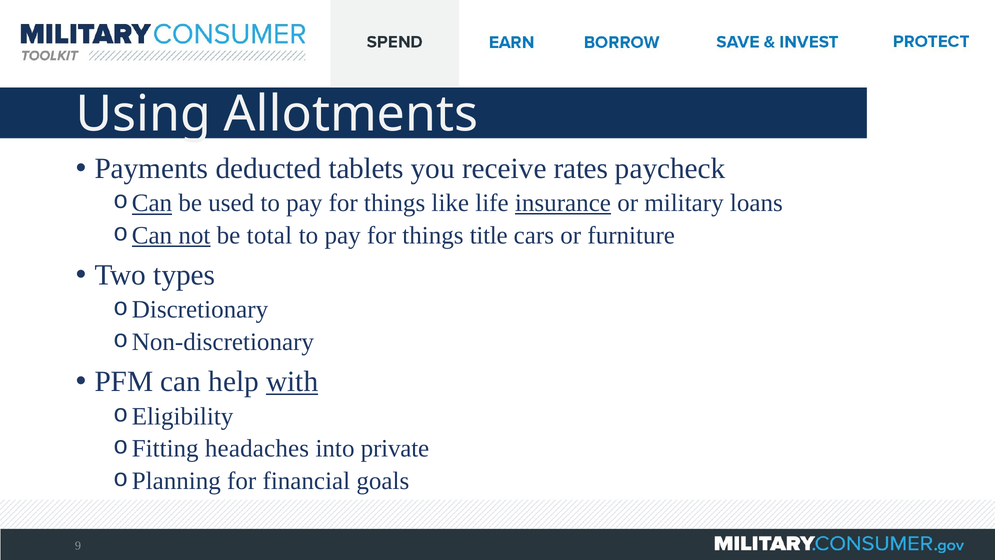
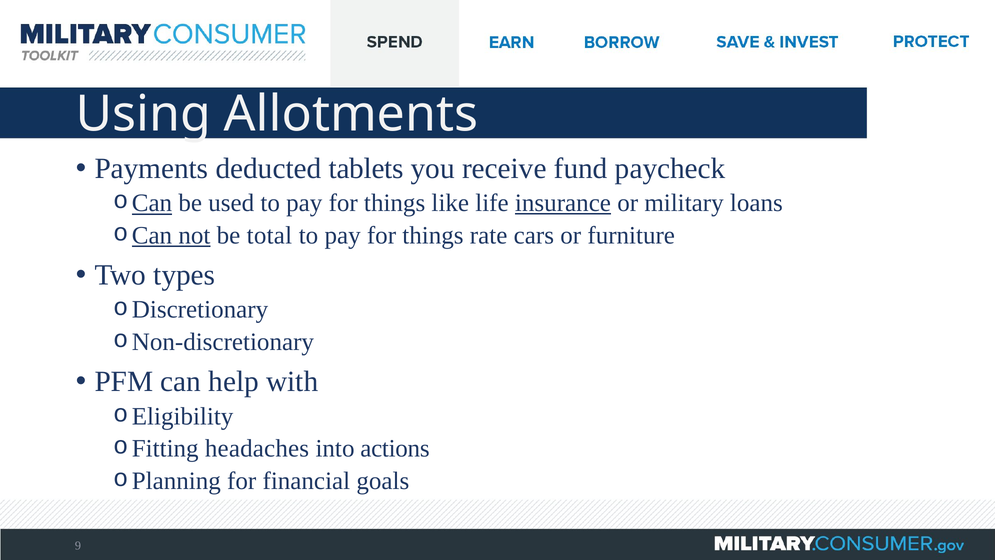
rates: rates -> fund
title: title -> rate
with underline: present -> none
private: private -> actions
